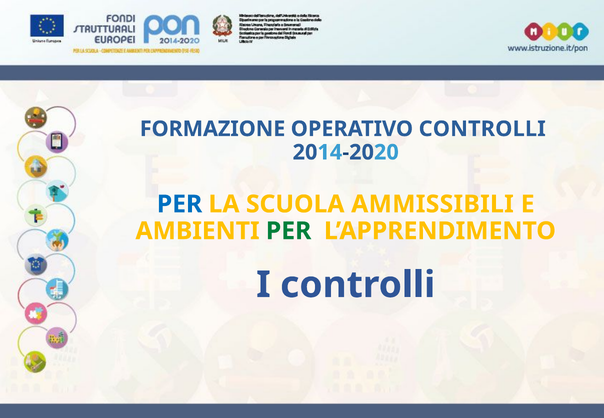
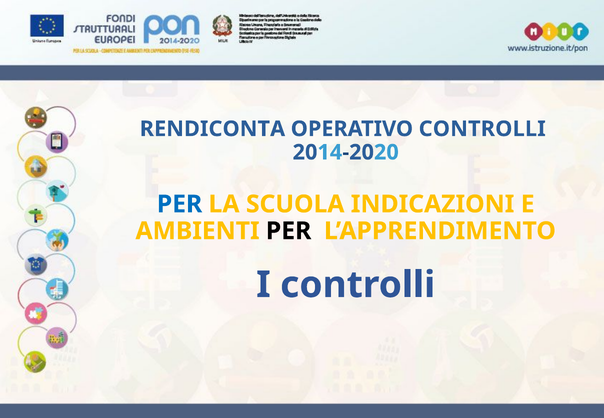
FORMAZIONE: FORMAZIONE -> RENDICONTA
AMMISSIBILI: AMMISSIBILI -> INDICAZIONI
PER at (289, 231) colour: green -> black
